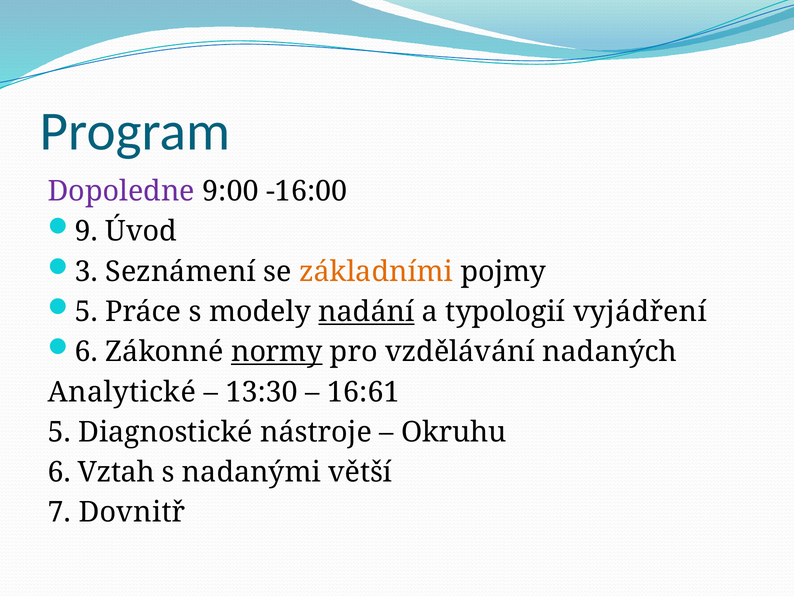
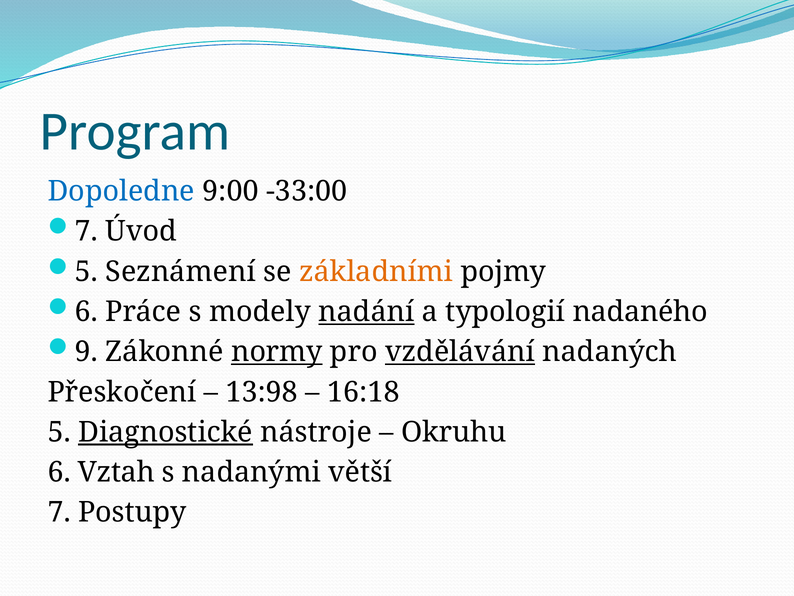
Dopoledne colour: purple -> blue
-16:00: -16:00 -> -33:00
9 at (86, 231): 9 -> 7
3 at (86, 271): 3 -> 5
5 at (86, 312): 5 -> 6
vyjádření: vyjádření -> nadaného
6 at (86, 352): 6 -> 9
vzdělávání underline: none -> present
Analytické: Analytické -> Přeskočení
13:30: 13:30 -> 13:98
16:61: 16:61 -> 16:18
Diagnostické underline: none -> present
Dovnitř: Dovnitř -> Postupy
